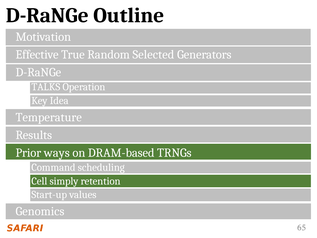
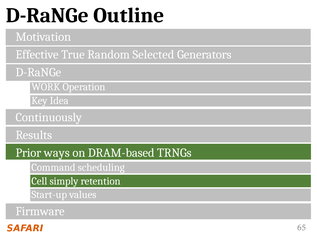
TALKS: TALKS -> WORK
Temperature: Temperature -> Continuously
Genomics: Genomics -> Firmware
